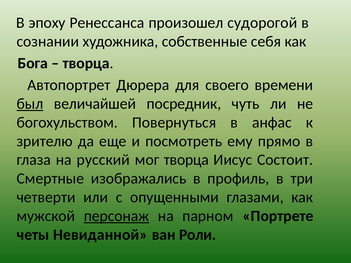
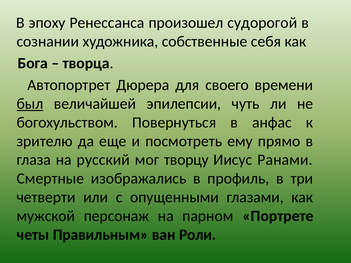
посредник: посредник -> эпилепсии
мог творца: творца -> творцу
Состоит: Состоит -> Ранами
персонаж underline: present -> none
Невиданной: Невиданной -> Правильным
